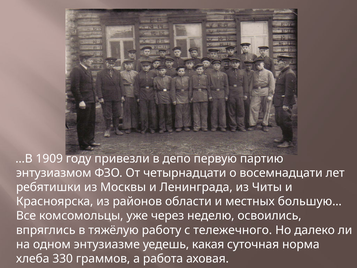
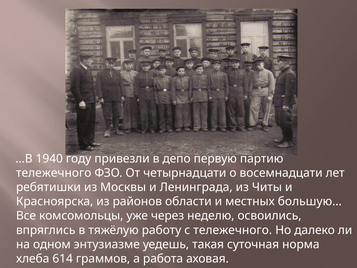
1909: 1909 -> 1940
энтузиазмом at (54, 173): энтузиазмом -> тележечного
какая: какая -> такая
330: 330 -> 614
